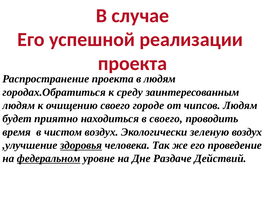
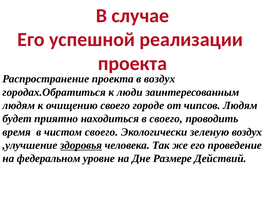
в людям: людям -> воздух
среду: среду -> люди
чистом воздух: воздух -> своего
федеральном underline: present -> none
Раздаче: Раздаче -> Размере
